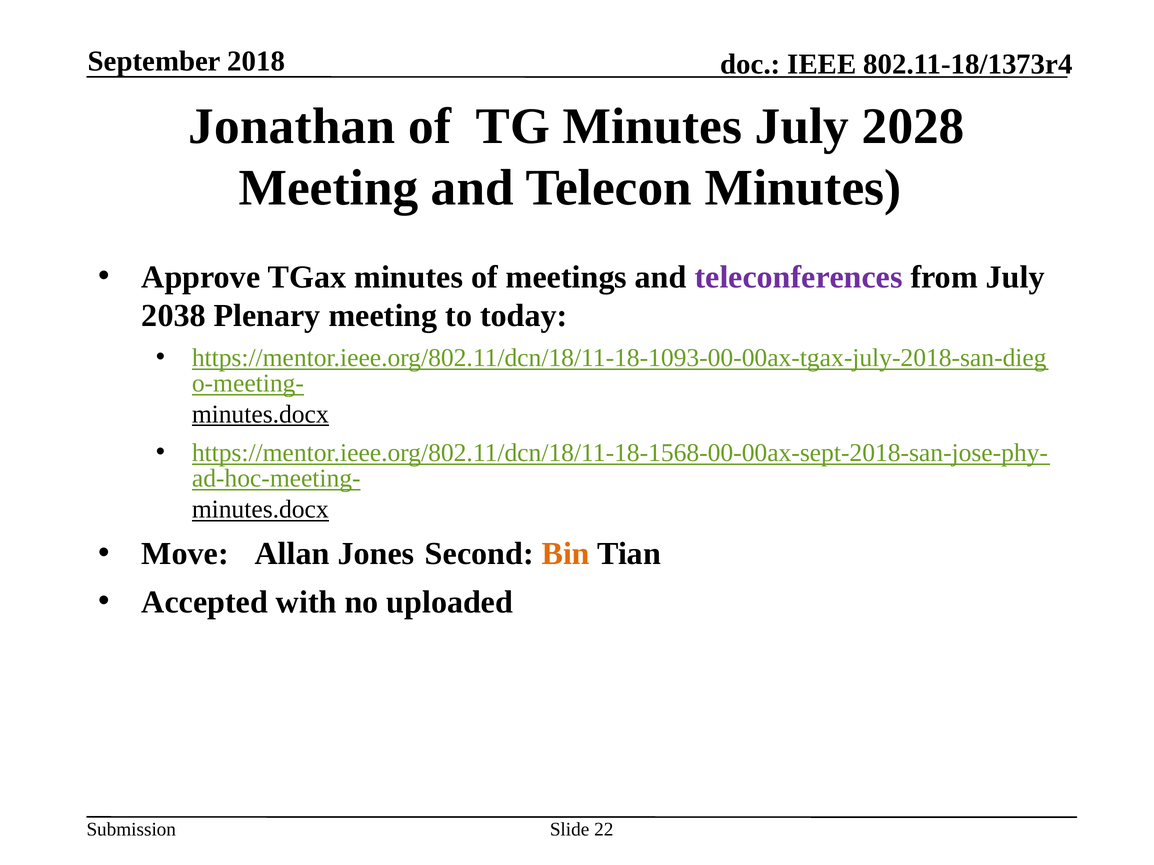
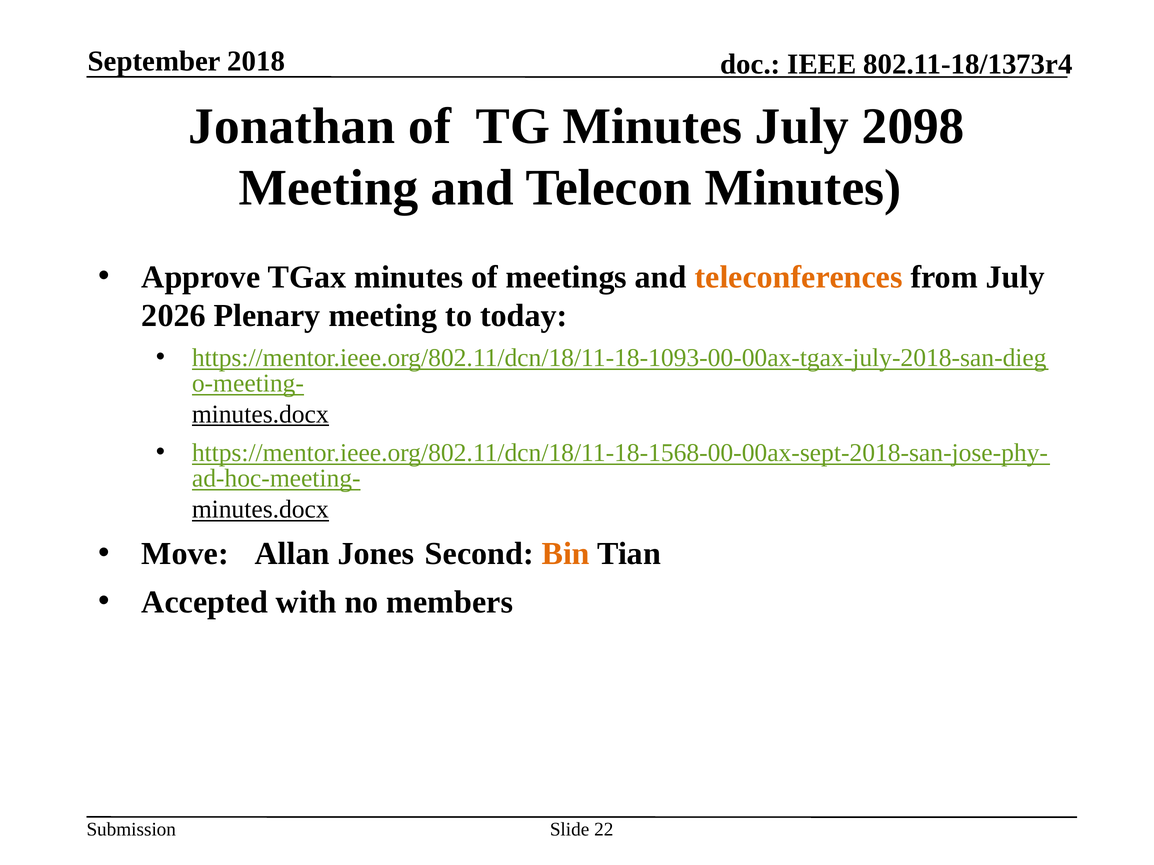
2028: 2028 -> 2098
teleconferences colour: purple -> orange
2038: 2038 -> 2026
uploaded: uploaded -> members
